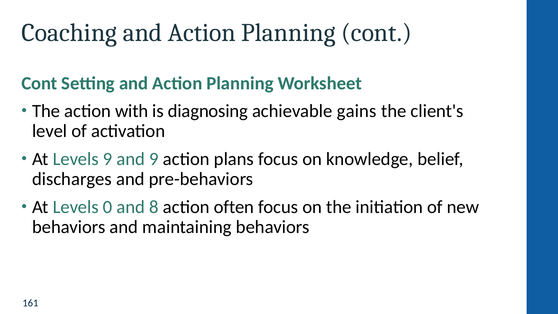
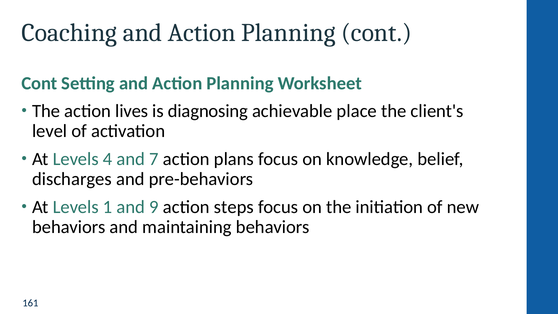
with: with -> lives
gains: gains -> place
Levels 9: 9 -> 4
and 9: 9 -> 7
0: 0 -> 1
8: 8 -> 9
often: often -> steps
